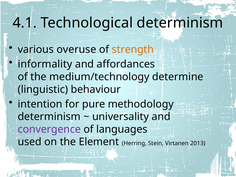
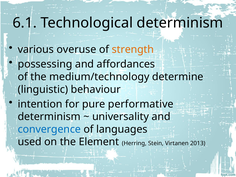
4.1: 4.1 -> 6.1
informality: informality -> possessing
methodology: methodology -> performative
convergence colour: purple -> blue
